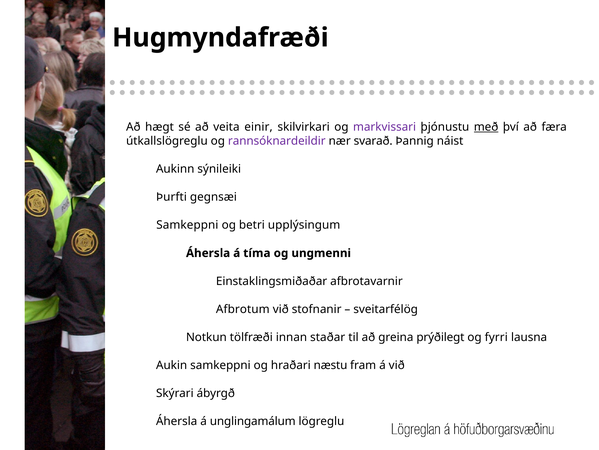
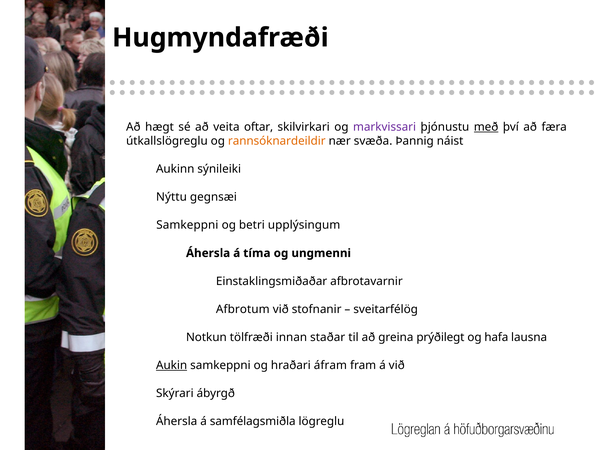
einir: einir -> oftar
rannsóknardeildir colour: purple -> orange
svarað: svarað -> svæða
Þurfti: Þurfti -> Nýttu
fyrri: fyrri -> hafa
Aukin underline: none -> present
næstu: næstu -> áfram
unglingamálum: unglingamálum -> samfélagsmiðla
